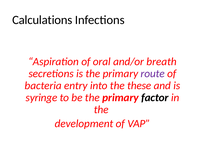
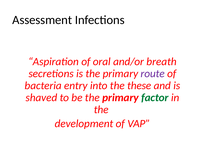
Calculations: Calculations -> Assessment
syringe: syringe -> shaved
factor colour: black -> green
